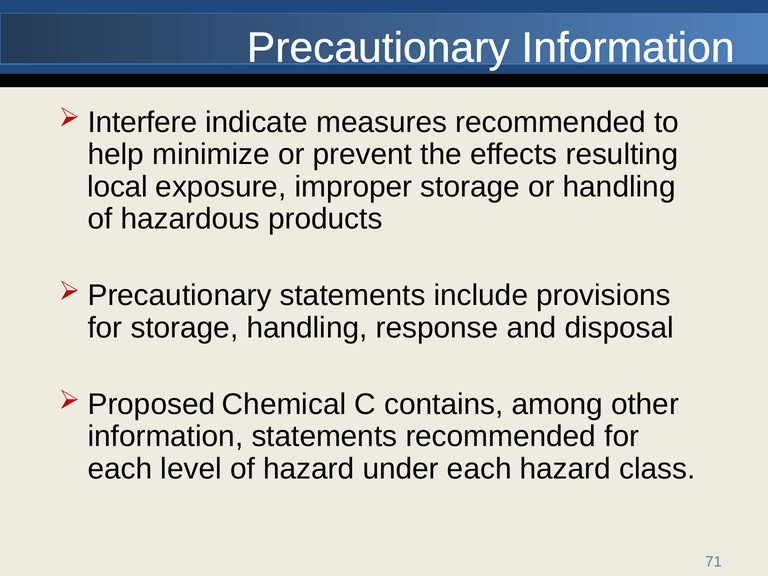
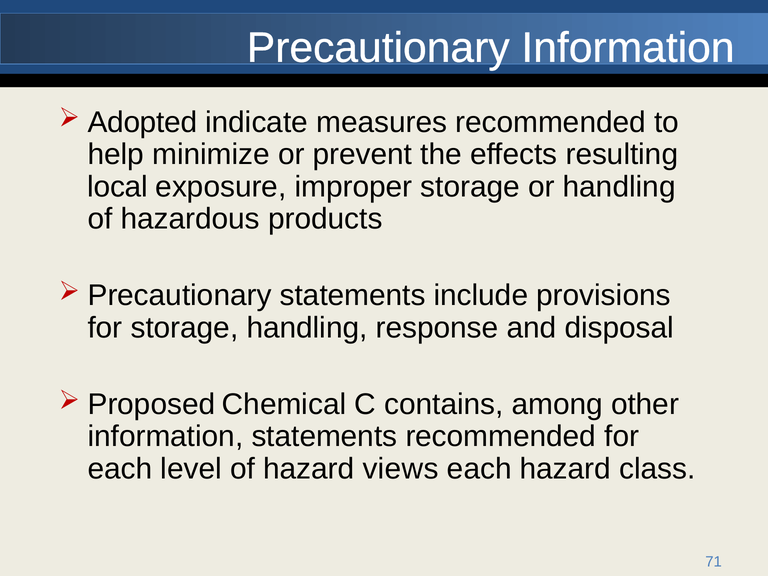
Interfere: Interfere -> Adopted
under: under -> views
